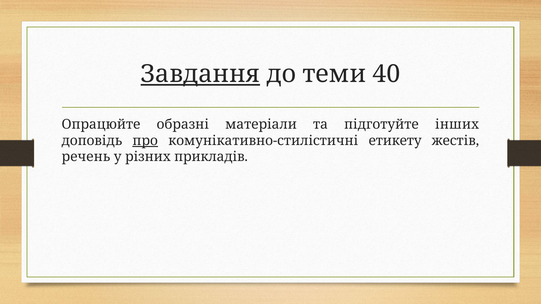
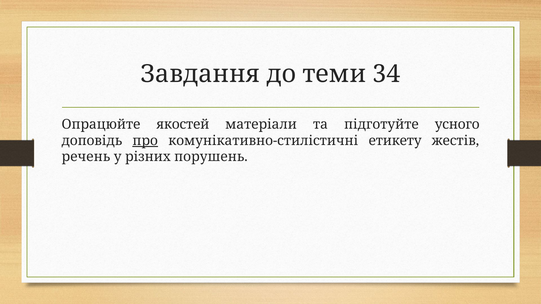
Завдання underline: present -> none
40: 40 -> 34
образні: образні -> якостей
інших: інших -> усного
прикладів: прикладів -> порушень
